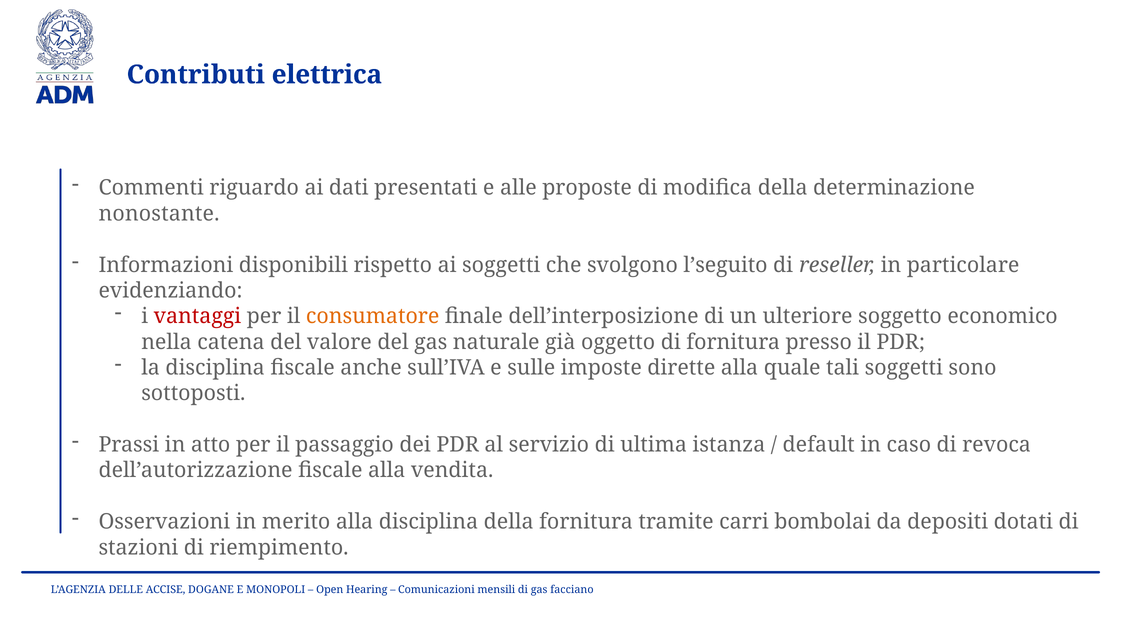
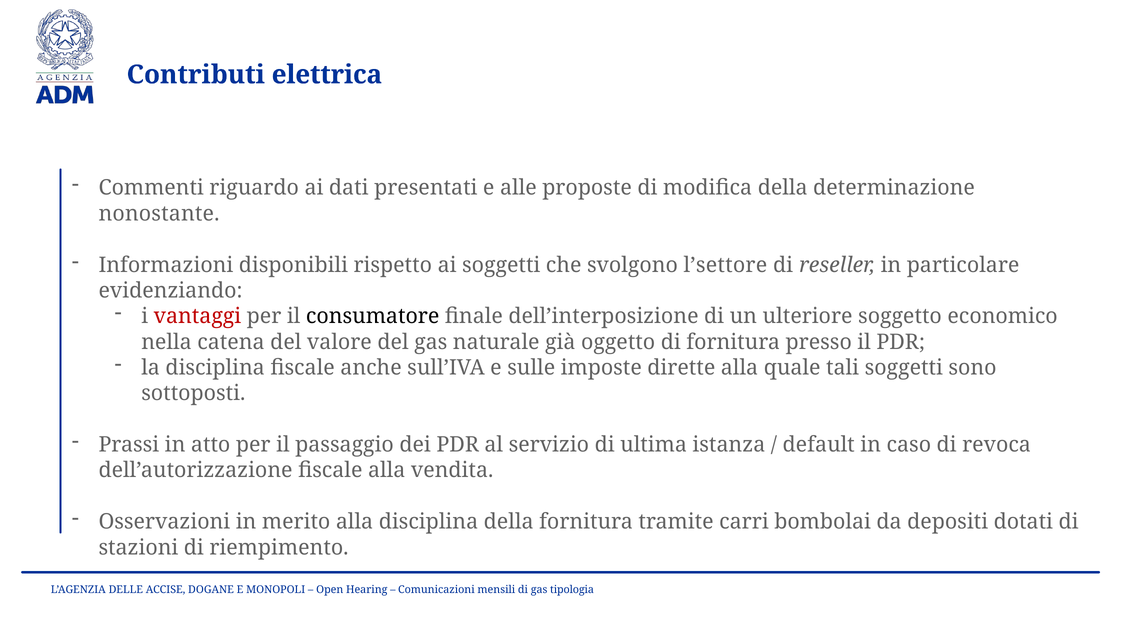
l’seguito: l’seguito -> l’settore
consumatore colour: orange -> black
facciano: facciano -> tipologia
